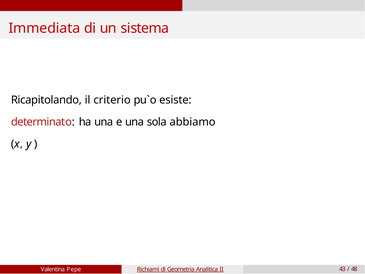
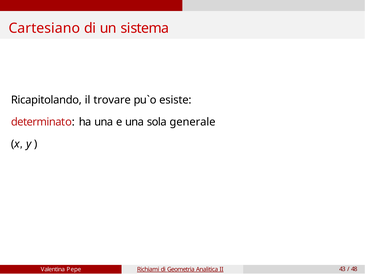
Immediata: Immediata -> Cartesiano
criterio: criterio -> trovare
abbiamo: abbiamo -> generale
